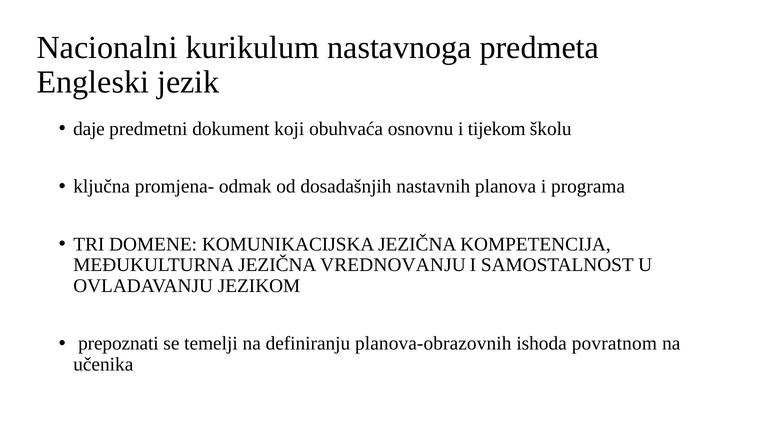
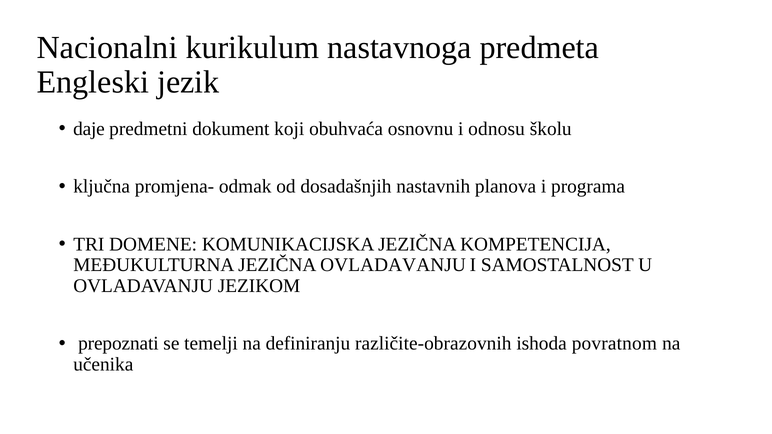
tijekom: tijekom -> odnosu
JEZIČNA VREDNOVANJU: VREDNOVANJU -> OVLADAVANJU
planova-obrazovnih: planova-obrazovnih -> različite-obrazovnih
